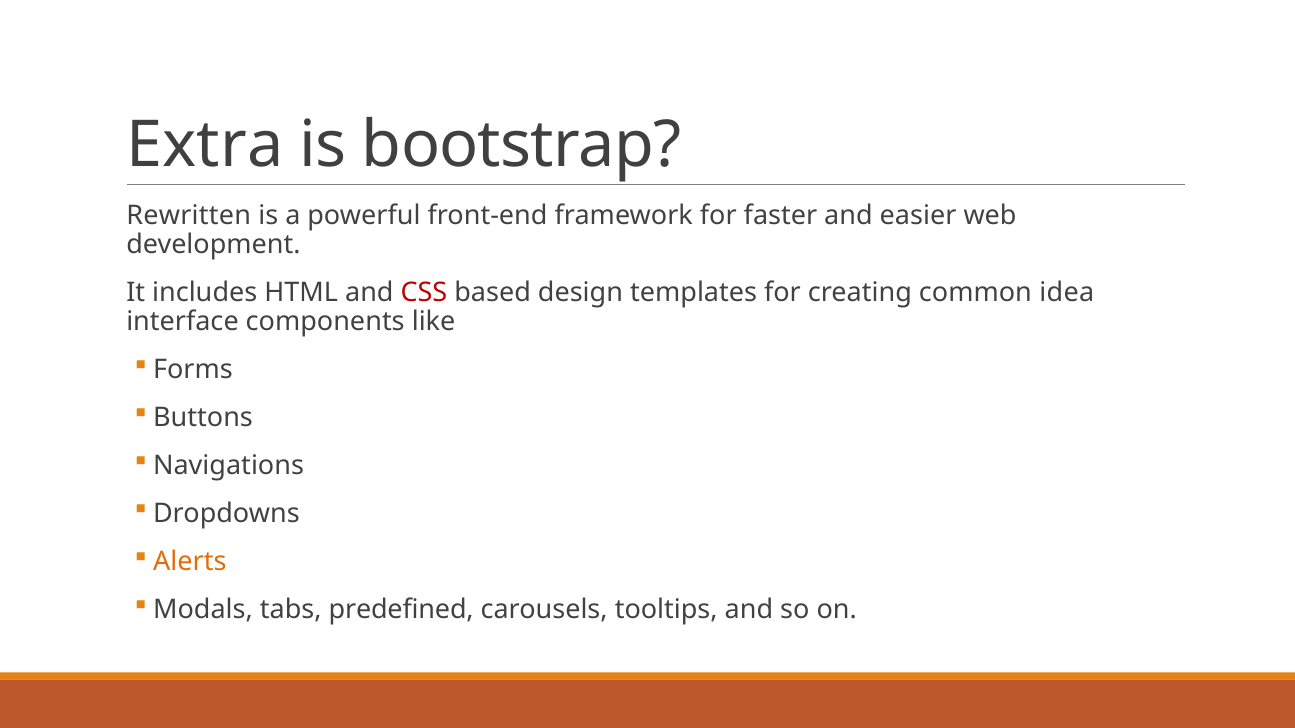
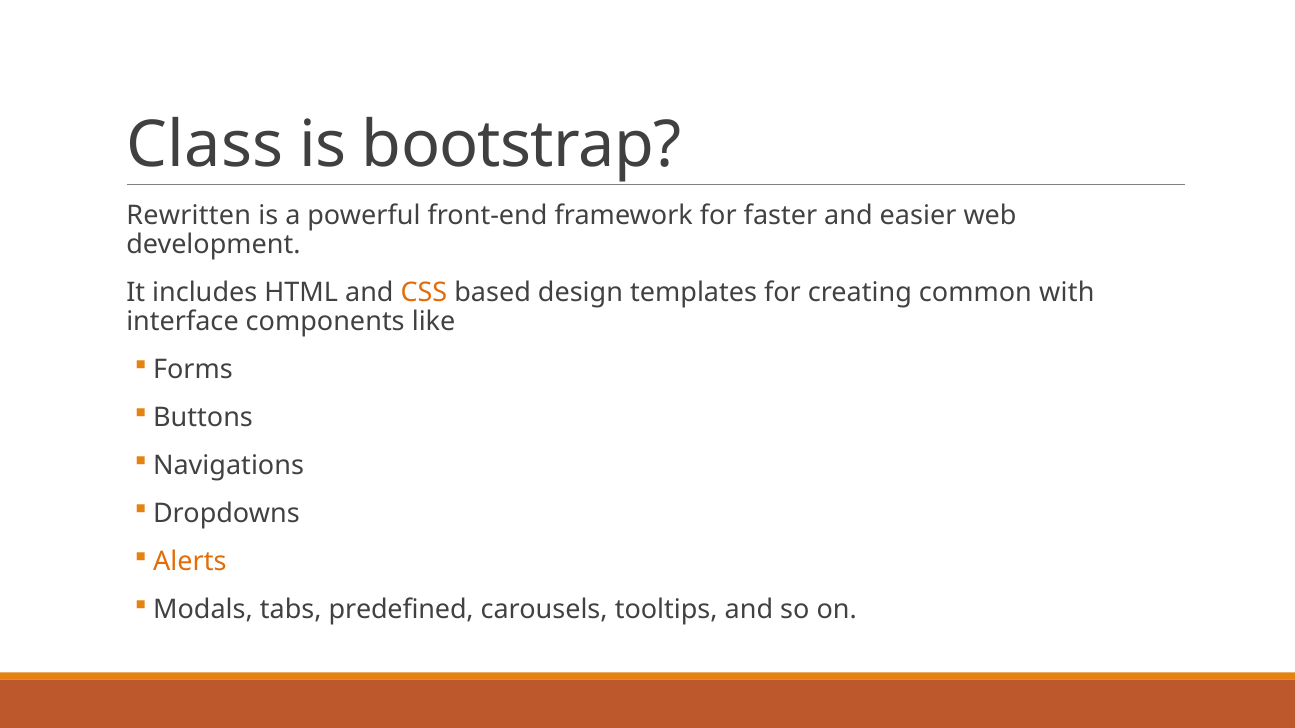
Extra: Extra -> Class
CSS colour: red -> orange
idea: idea -> with
